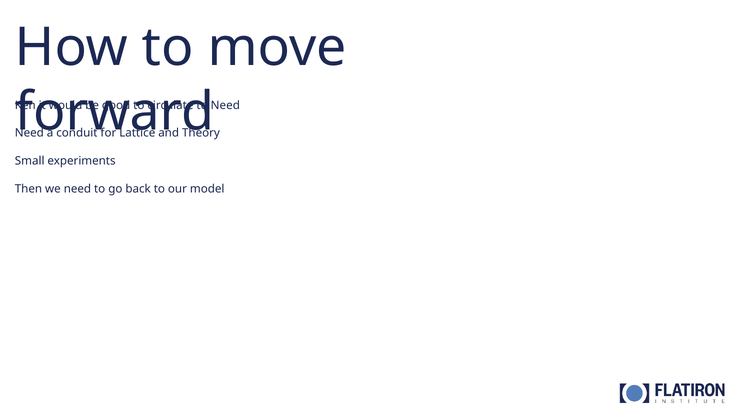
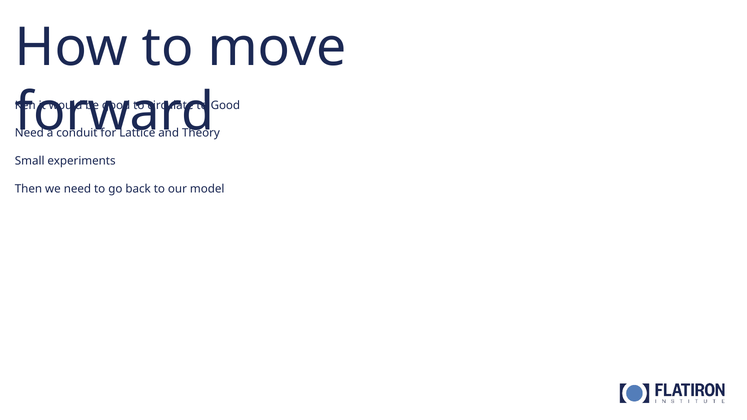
Need at (225, 105): Need -> Good
